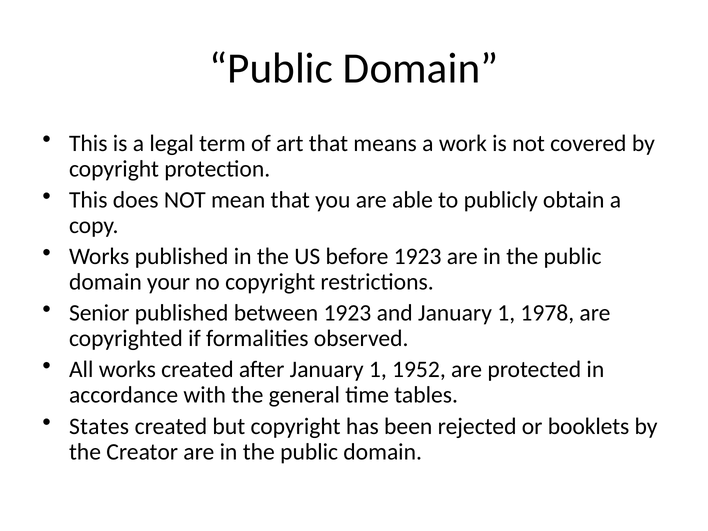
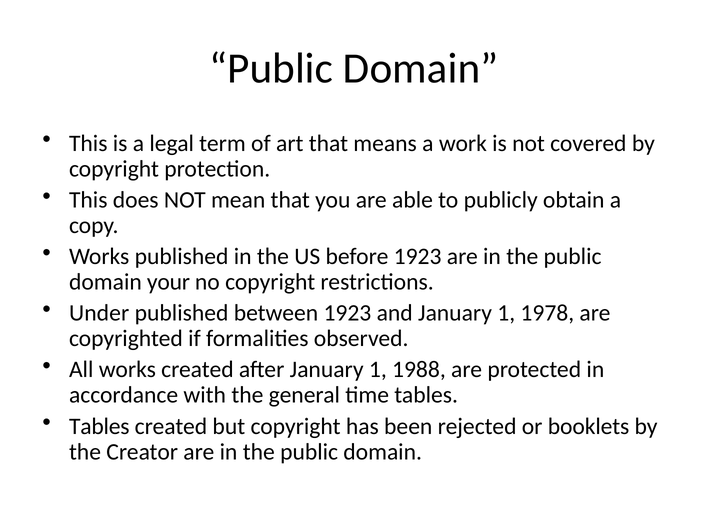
Senior: Senior -> Under
1952: 1952 -> 1988
States at (99, 426): States -> Tables
